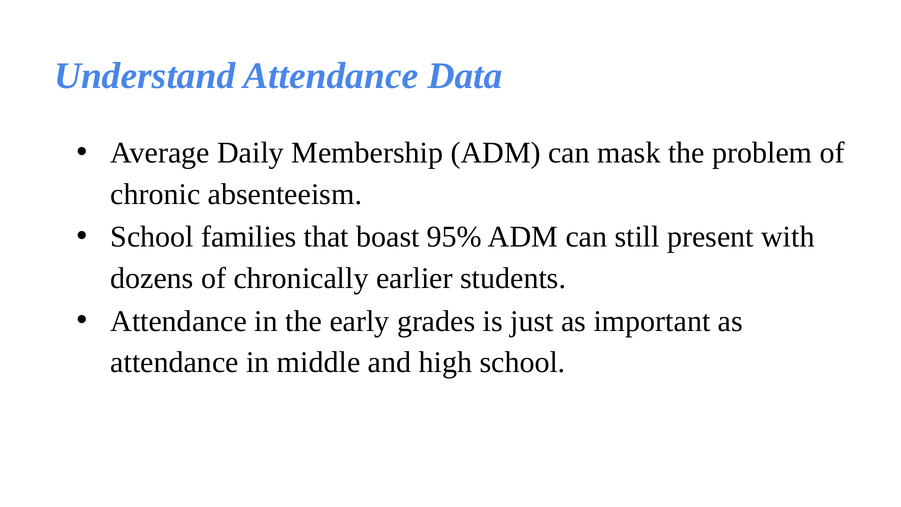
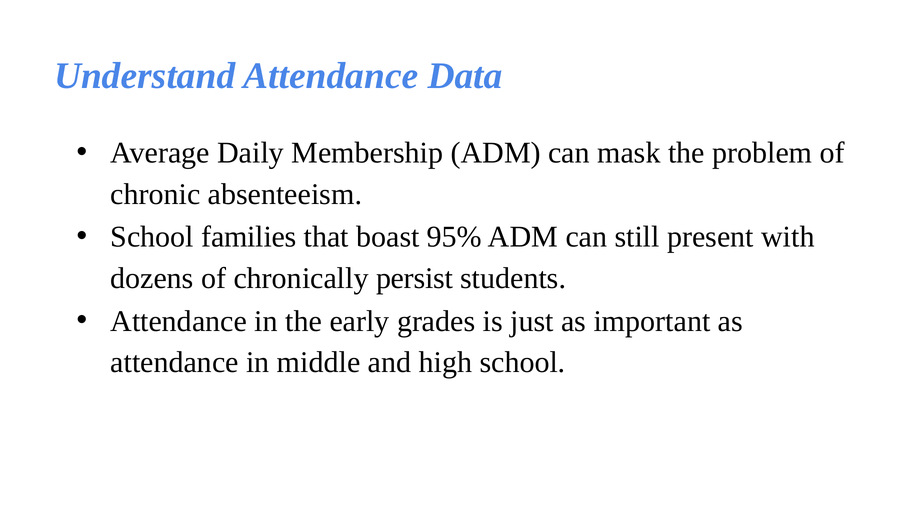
earlier: earlier -> persist
